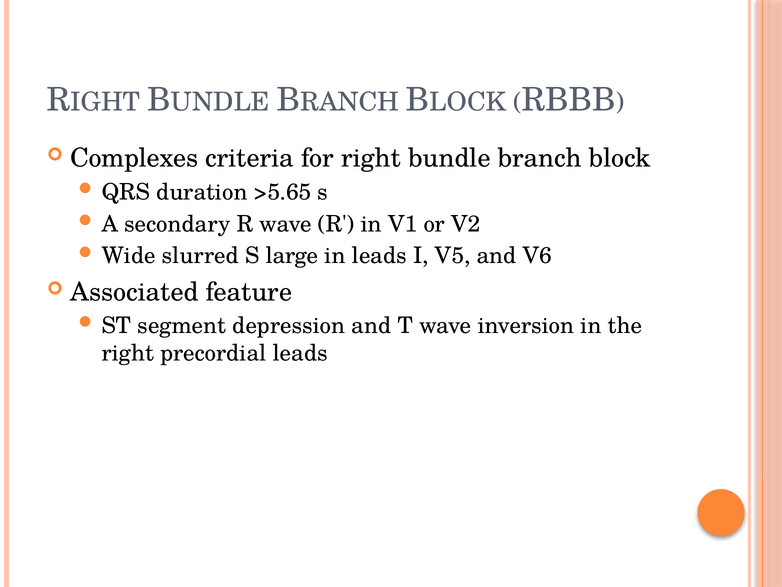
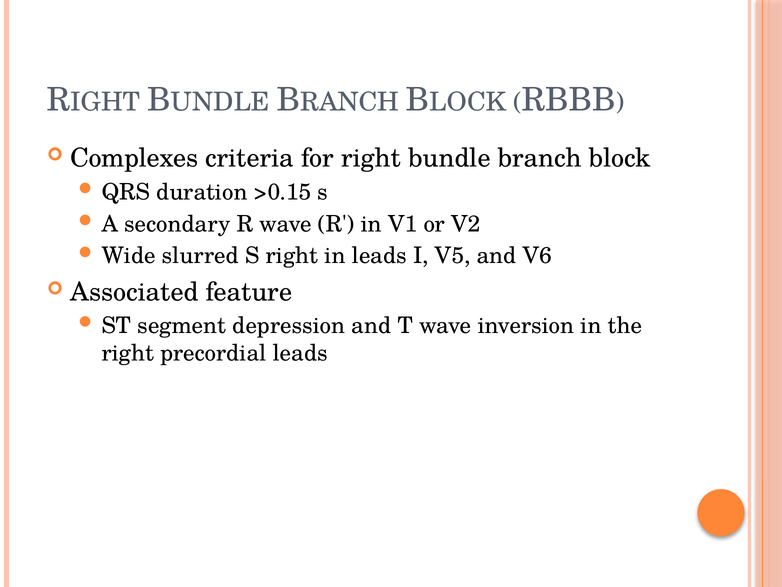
>5.65: >5.65 -> >0.15
S large: large -> right
